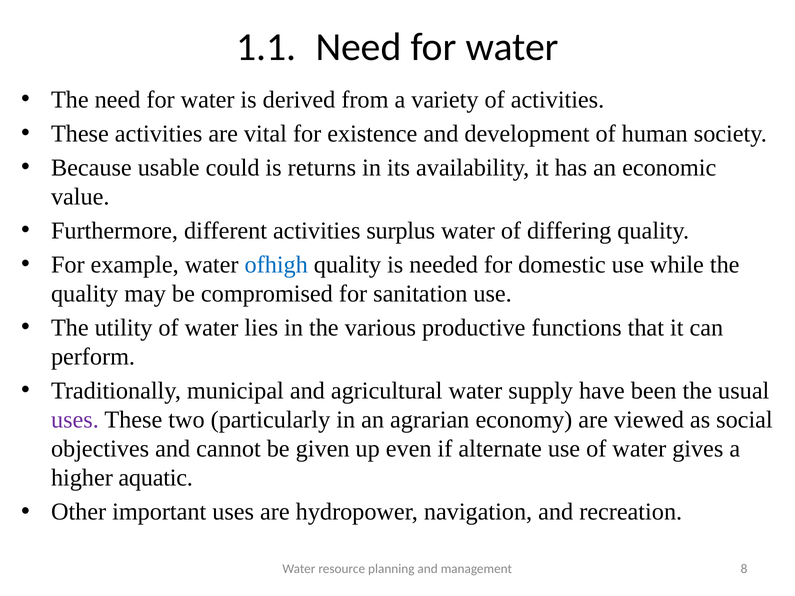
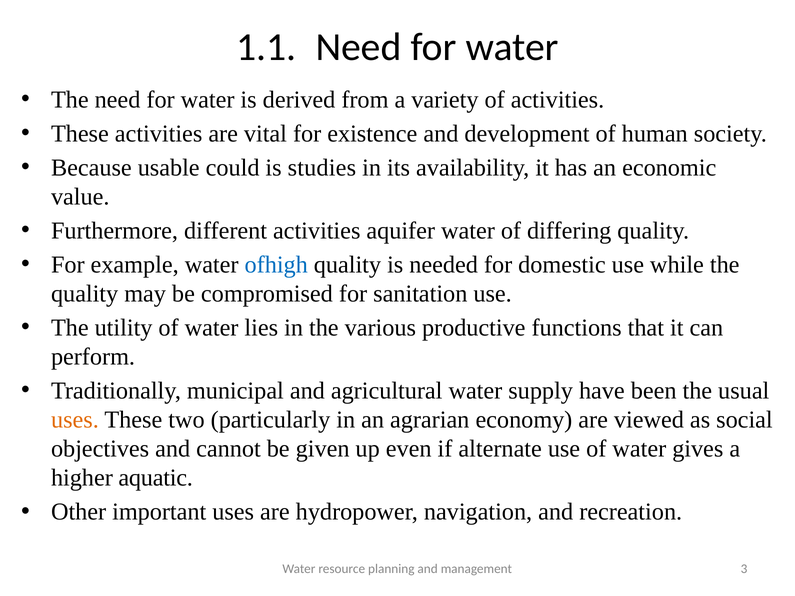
returns: returns -> studies
surplus: surplus -> aquifer
uses at (75, 420) colour: purple -> orange
8: 8 -> 3
